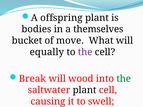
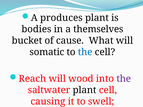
offspring: offspring -> produces
move: move -> cause
equally: equally -> somatic
the at (85, 52) colour: purple -> blue
Break: Break -> Reach
the at (124, 79) colour: green -> purple
